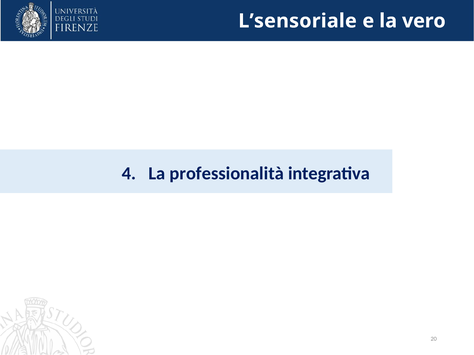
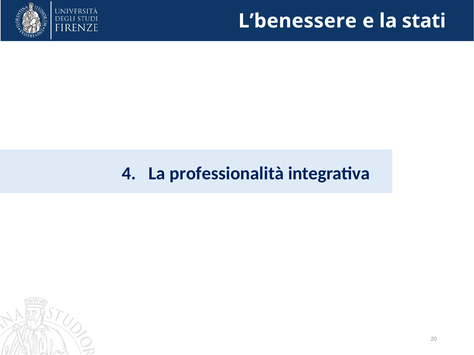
L’sensoriale: L’sensoriale -> L’benessere
vero: vero -> stati
